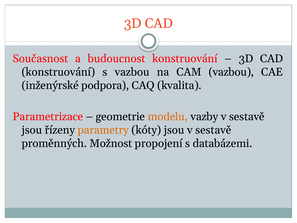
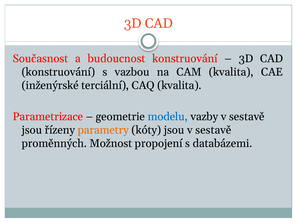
CAM vazbou: vazbou -> kvalita
podpora: podpora -> terciální
modelu colour: orange -> blue
